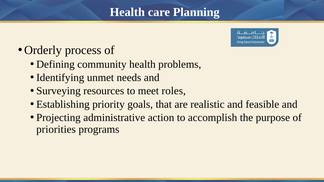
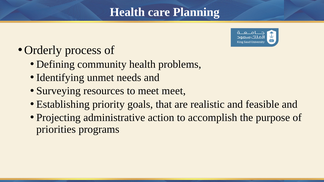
meet roles: roles -> meet
